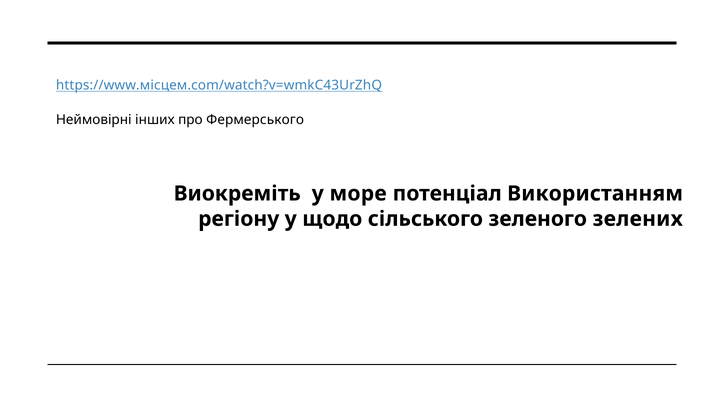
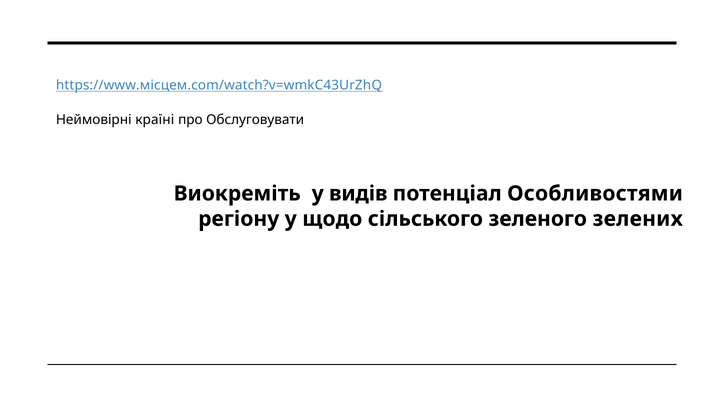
інших: інших -> країні
Фермерського: Фермерського -> Обслуговувати
море: море -> видів
Використанням: Використанням -> Особливостями
